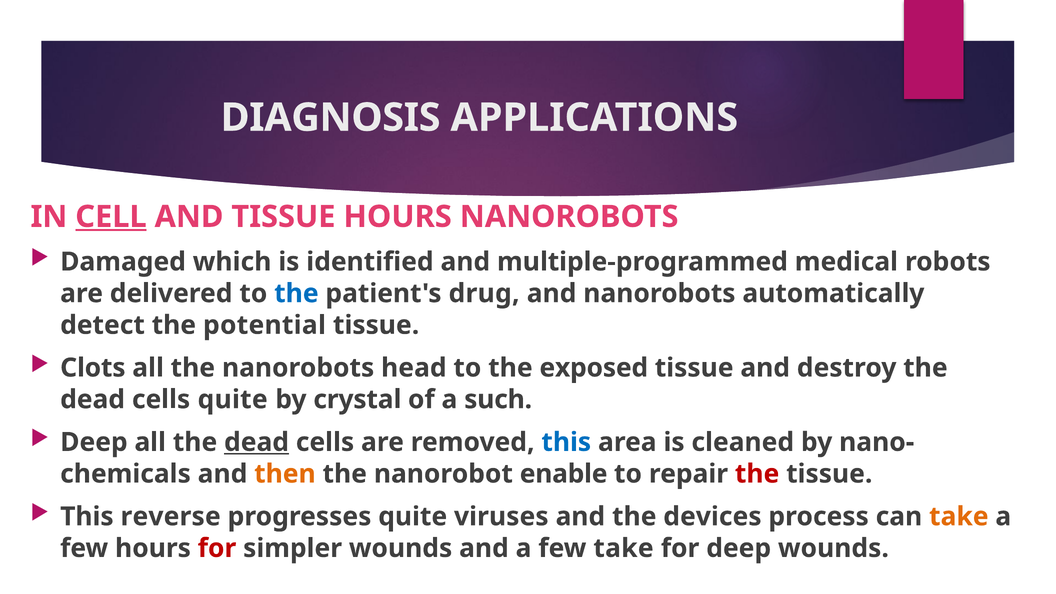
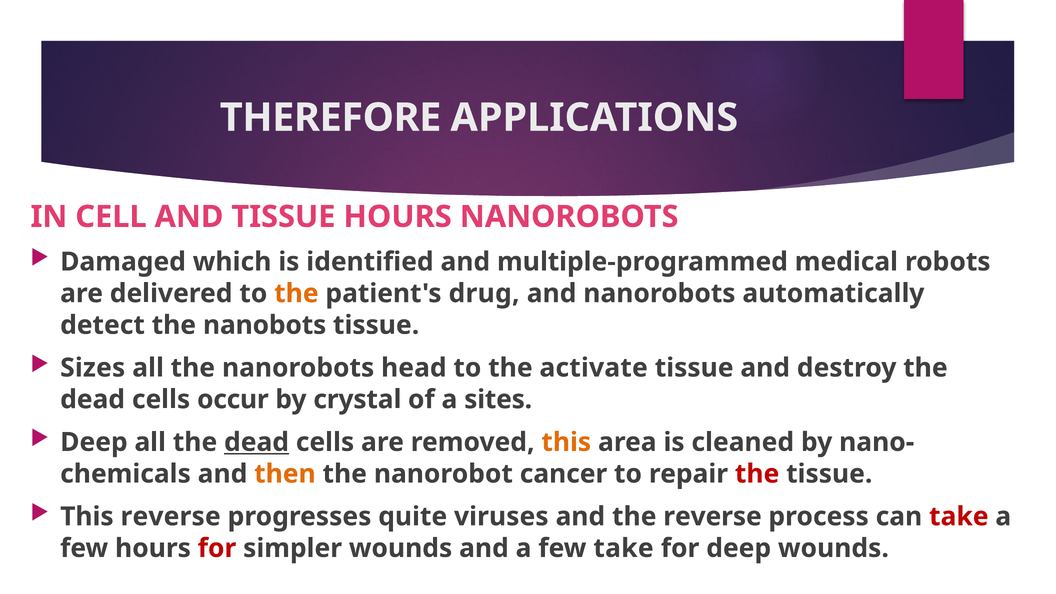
DIAGNOSIS: DIAGNOSIS -> THEREFORE
CELL underline: present -> none
the at (296, 293) colour: blue -> orange
potential: potential -> nanobots
Clots: Clots -> Sizes
exposed: exposed -> activate
cells quite: quite -> occur
such: such -> sites
this at (566, 442) colour: blue -> orange
enable: enable -> cancer
the devices: devices -> reverse
take at (959, 517) colour: orange -> red
